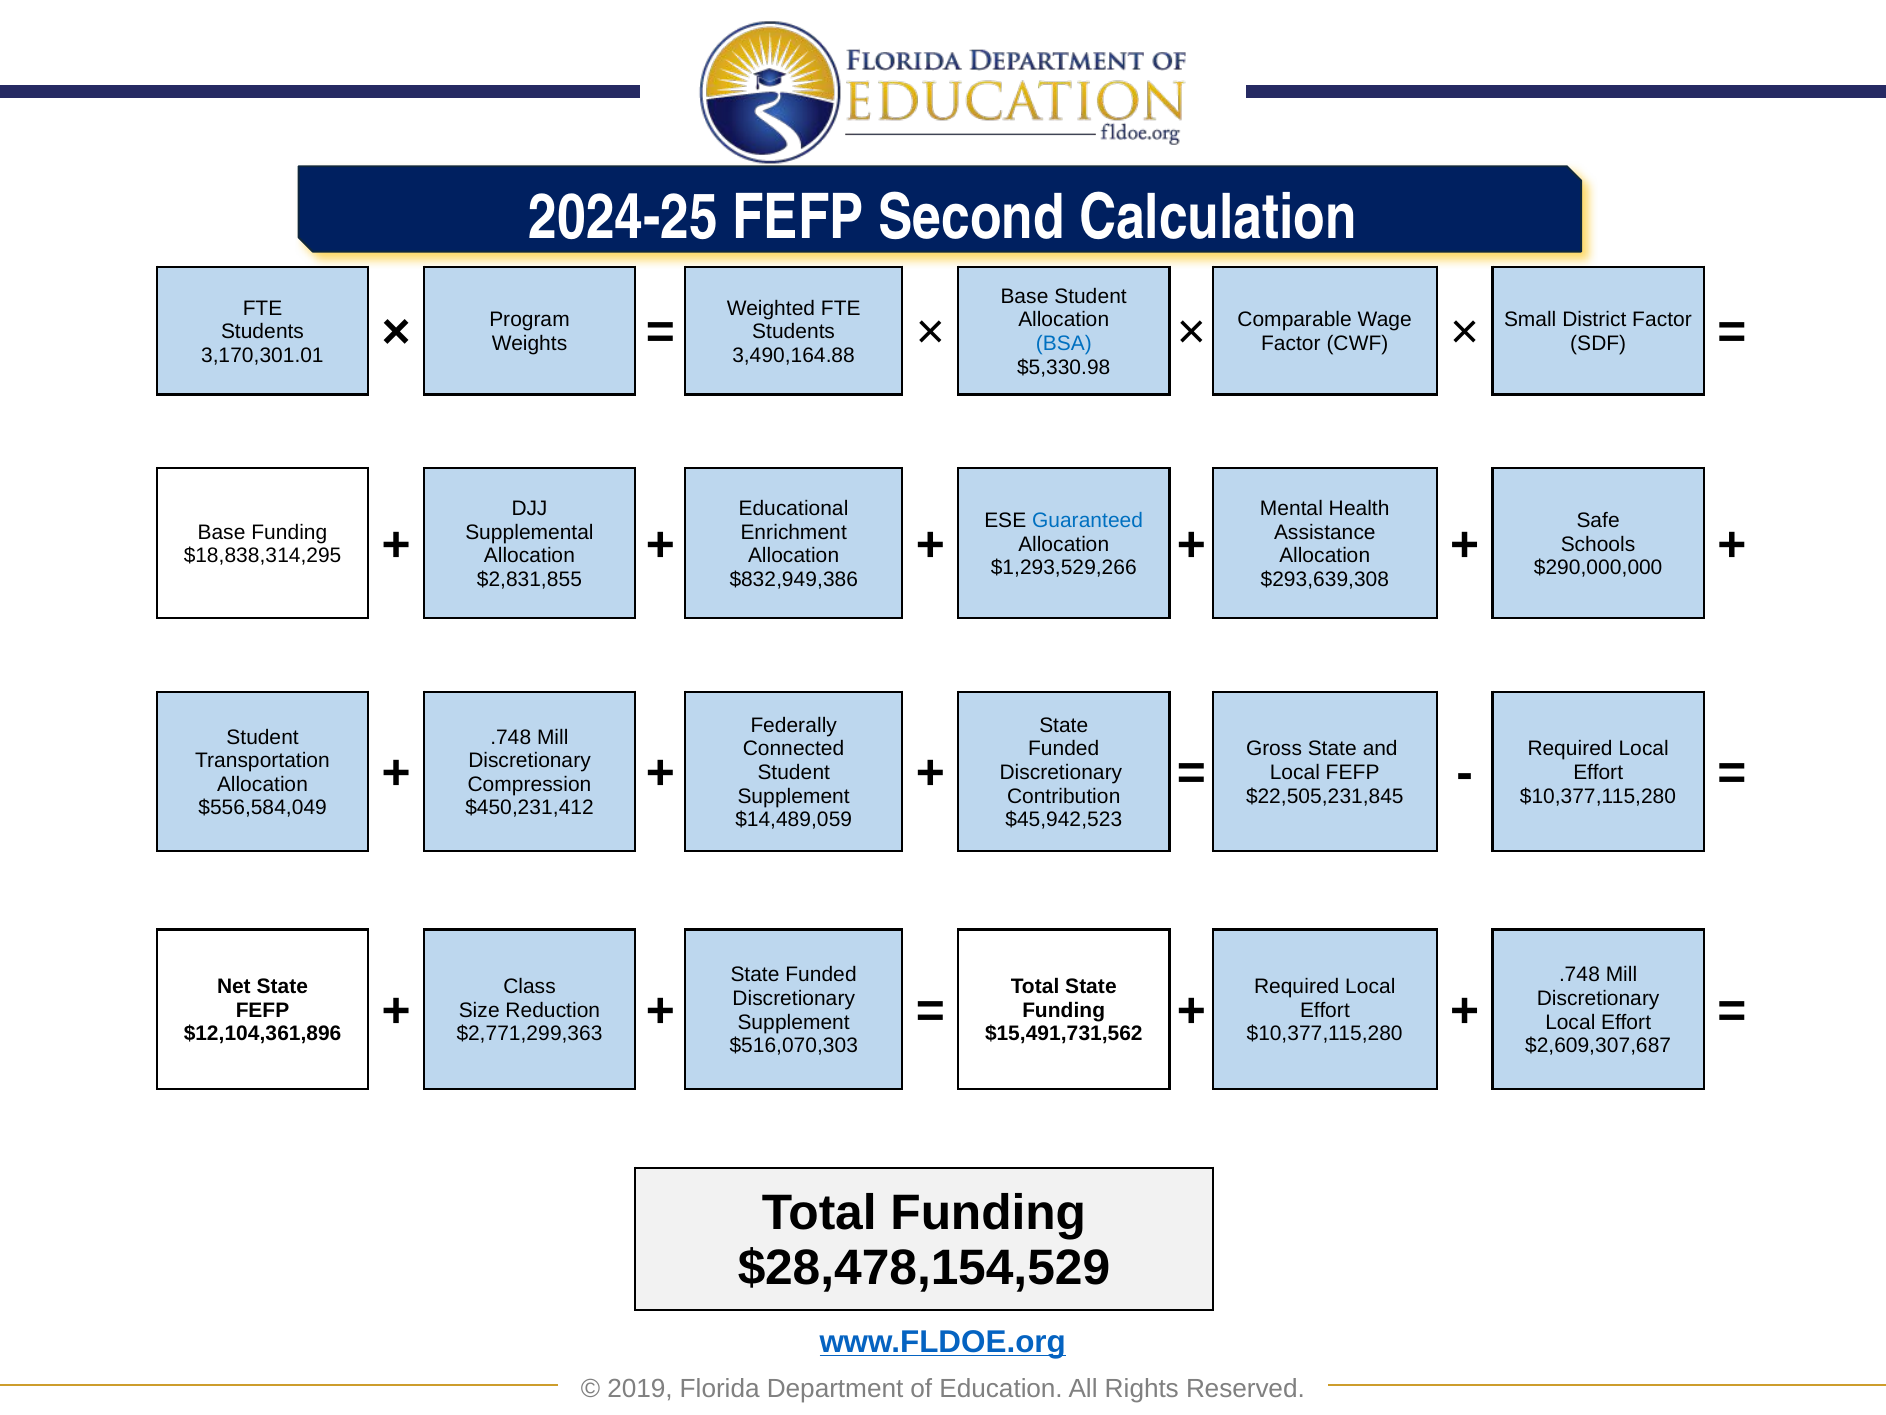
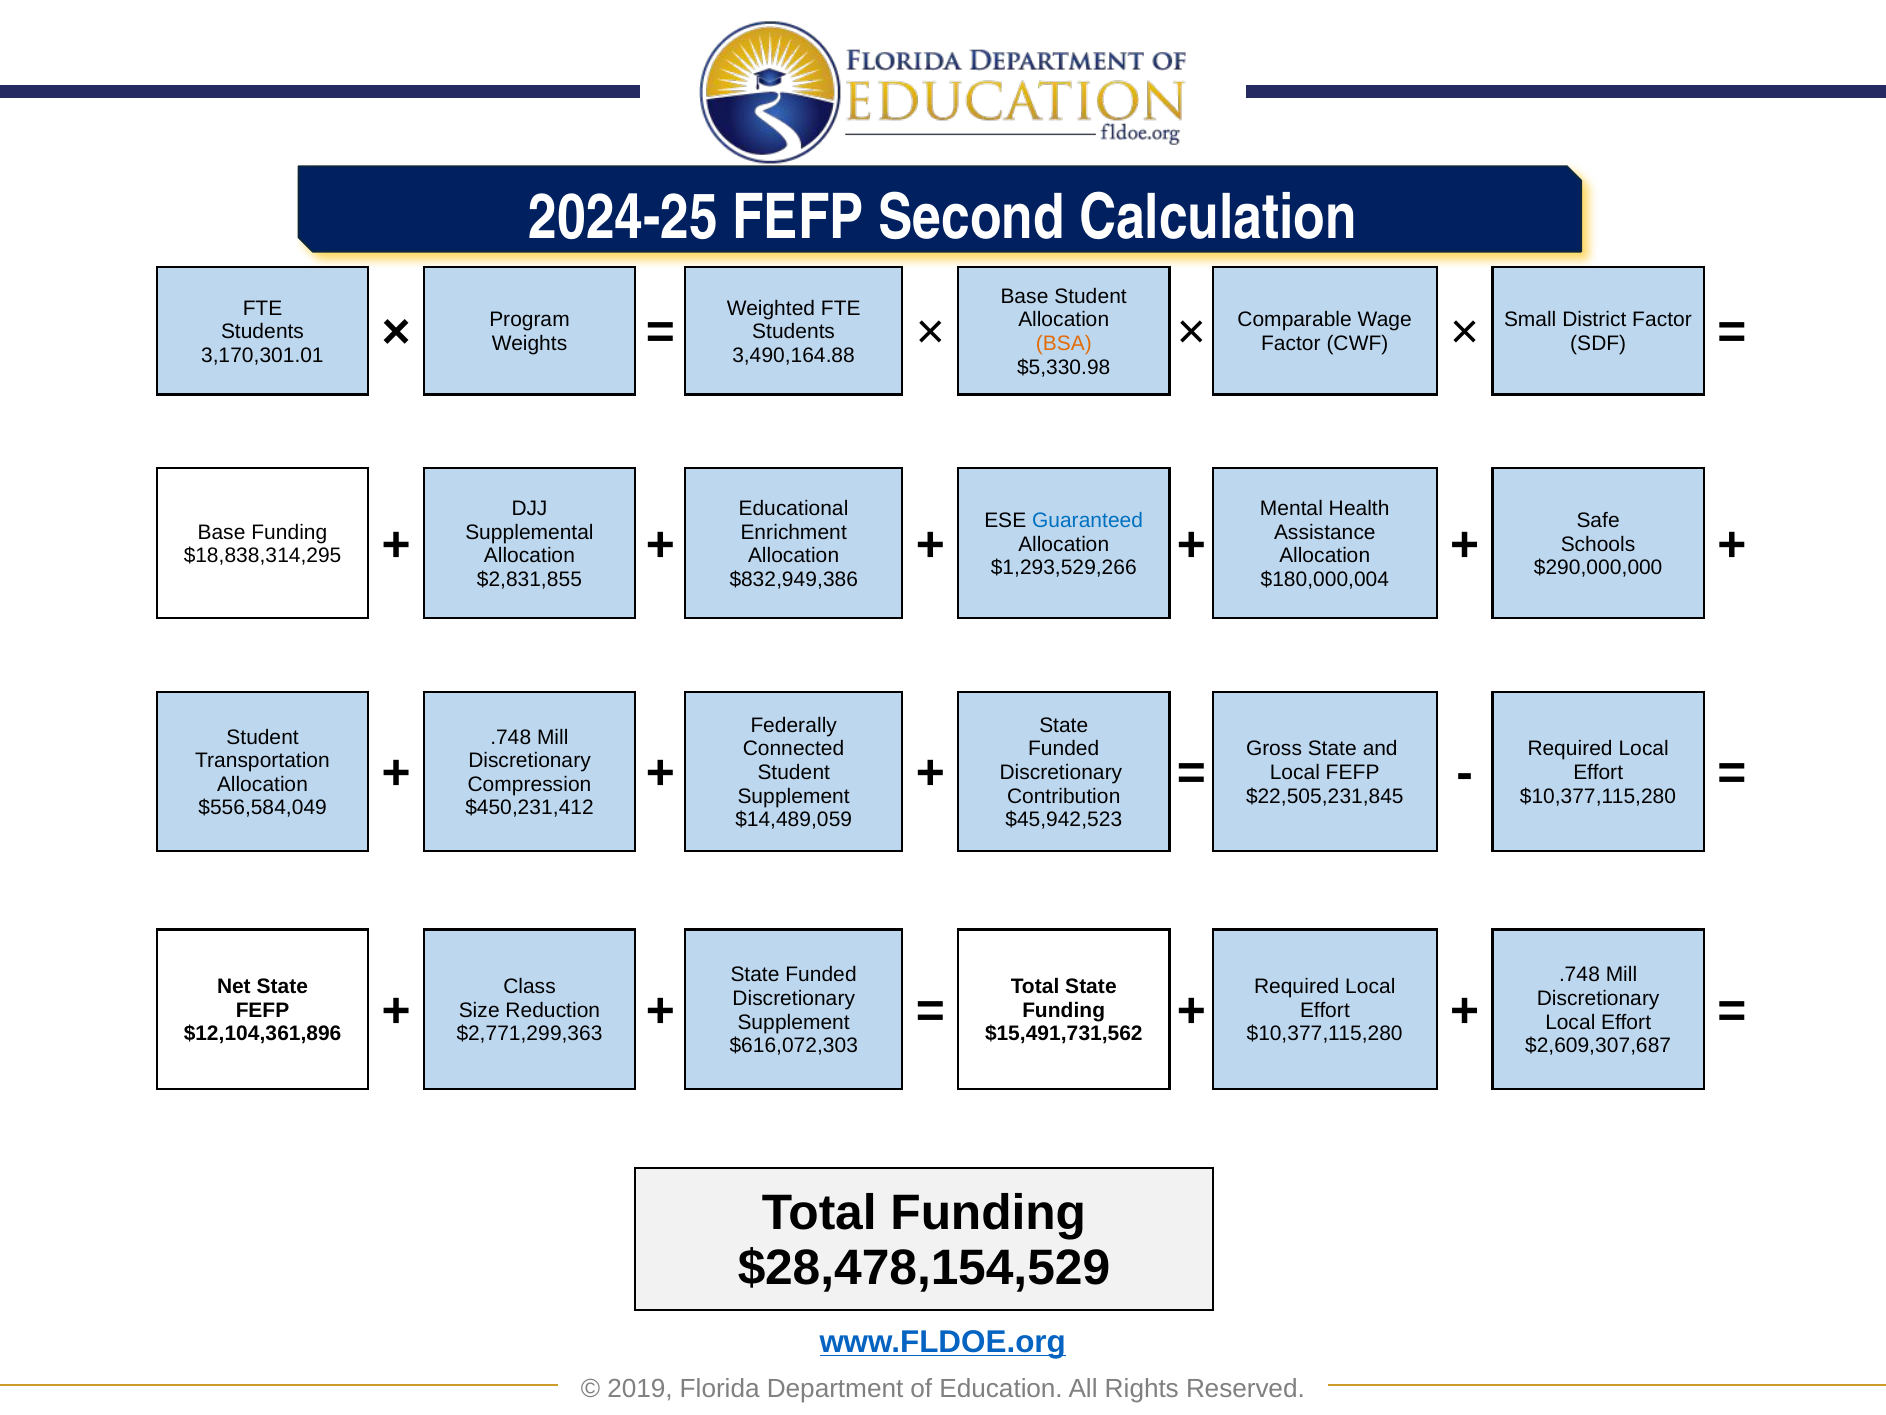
BSA colour: blue -> orange
$293,639,308: $293,639,308 -> $180,000,004
$516,070,303: $516,070,303 -> $616,072,303
